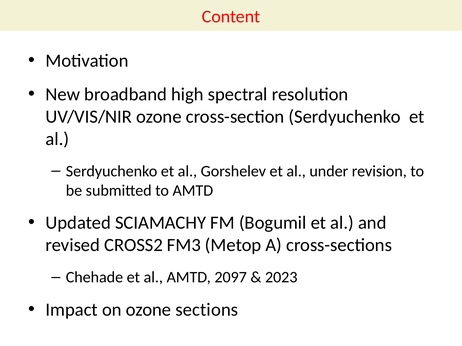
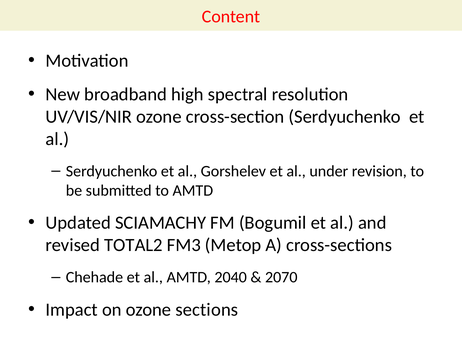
CROSS2: CROSS2 -> TOTAL2
2097: 2097 -> 2040
2023: 2023 -> 2070
